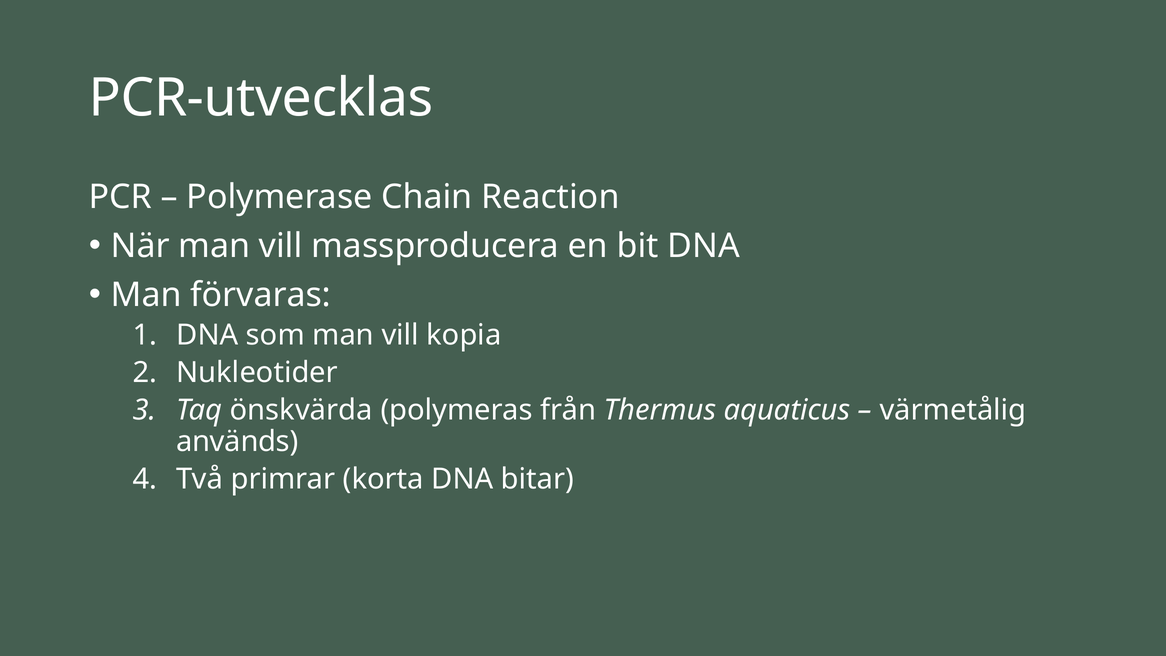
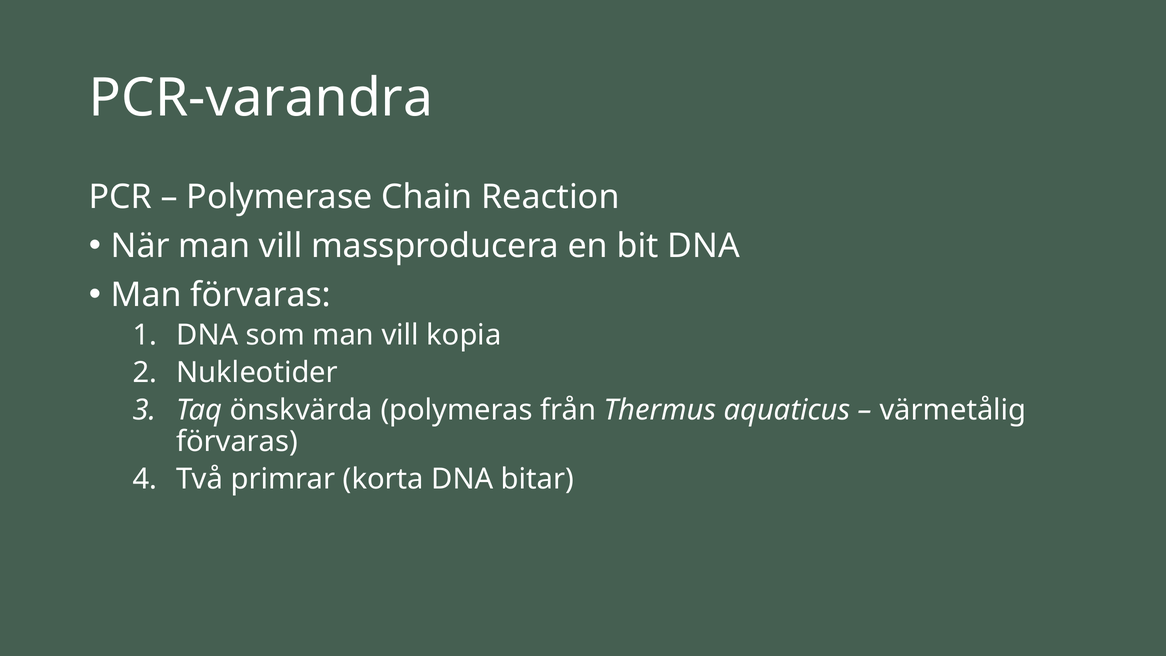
PCR-utvecklas: PCR-utvecklas -> PCR-varandra
används at (237, 442): används -> förvaras
